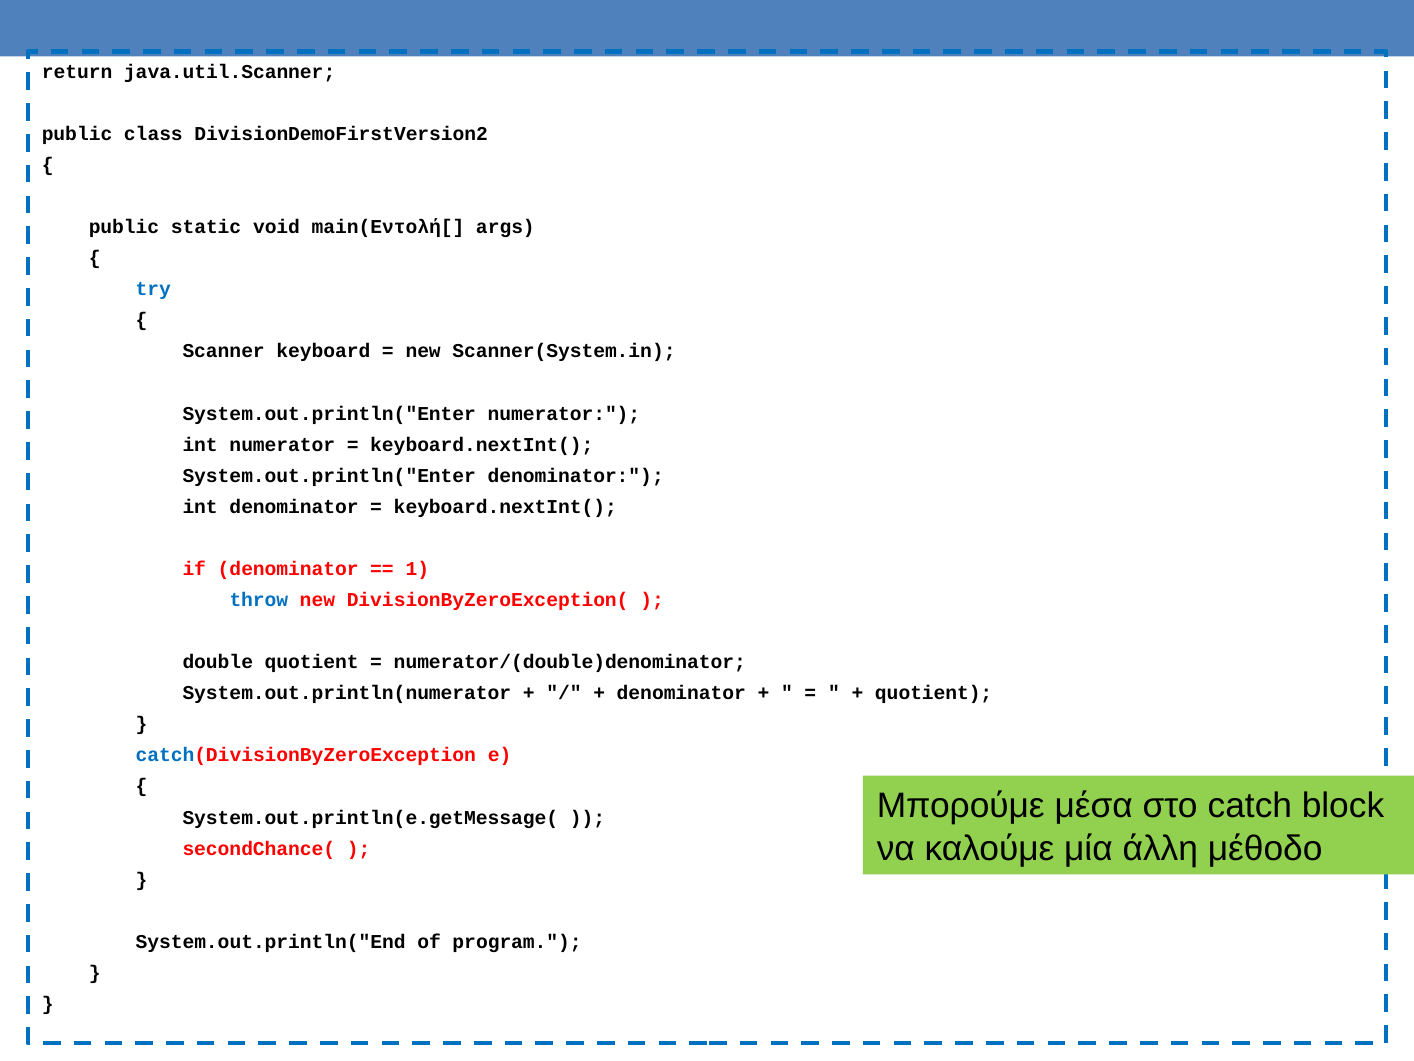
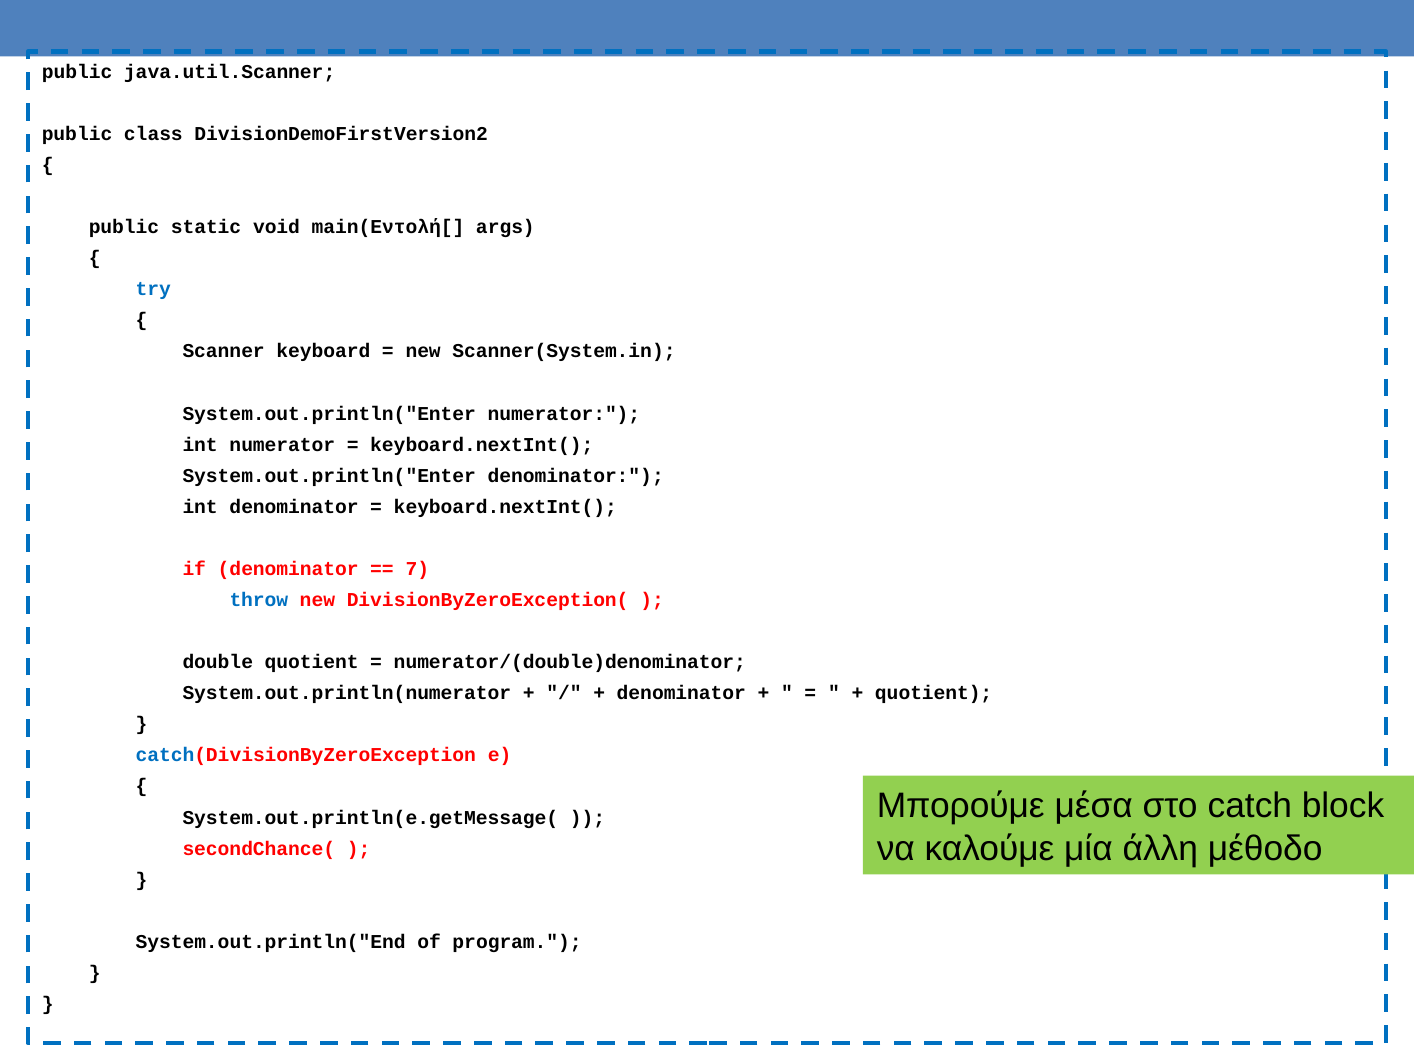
return at (77, 72): return -> public
1: 1 -> 7
